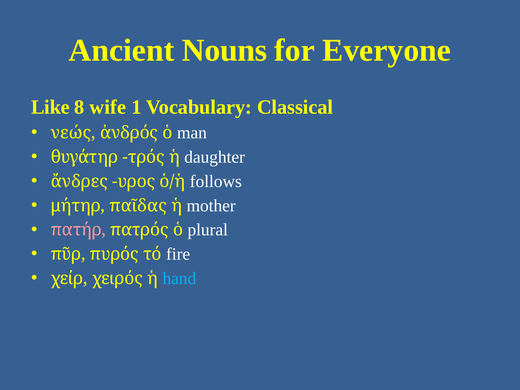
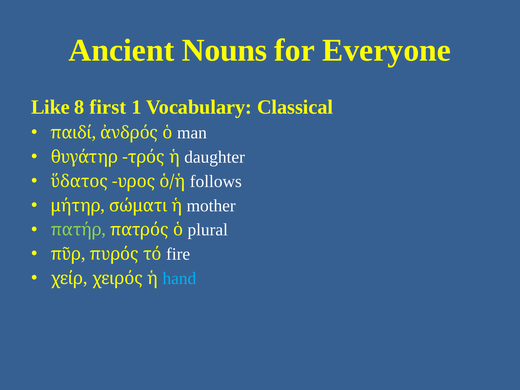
wife: wife -> first
νεώς: νεώς -> παιδί
ἄνδρες: ἄνδρες -> ὕδατος
παῖδας: παῖδας -> σώματι
πατήρ colour: pink -> light green
